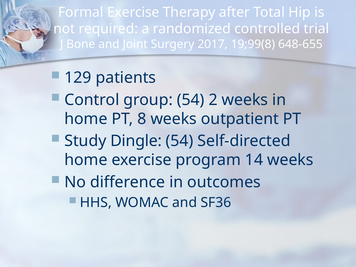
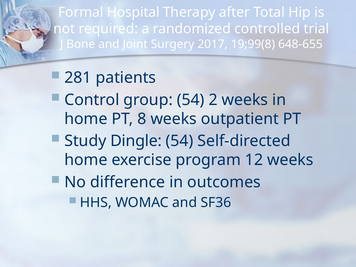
Formal Exercise: Exercise -> Hospital
129: 129 -> 281
14: 14 -> 12
